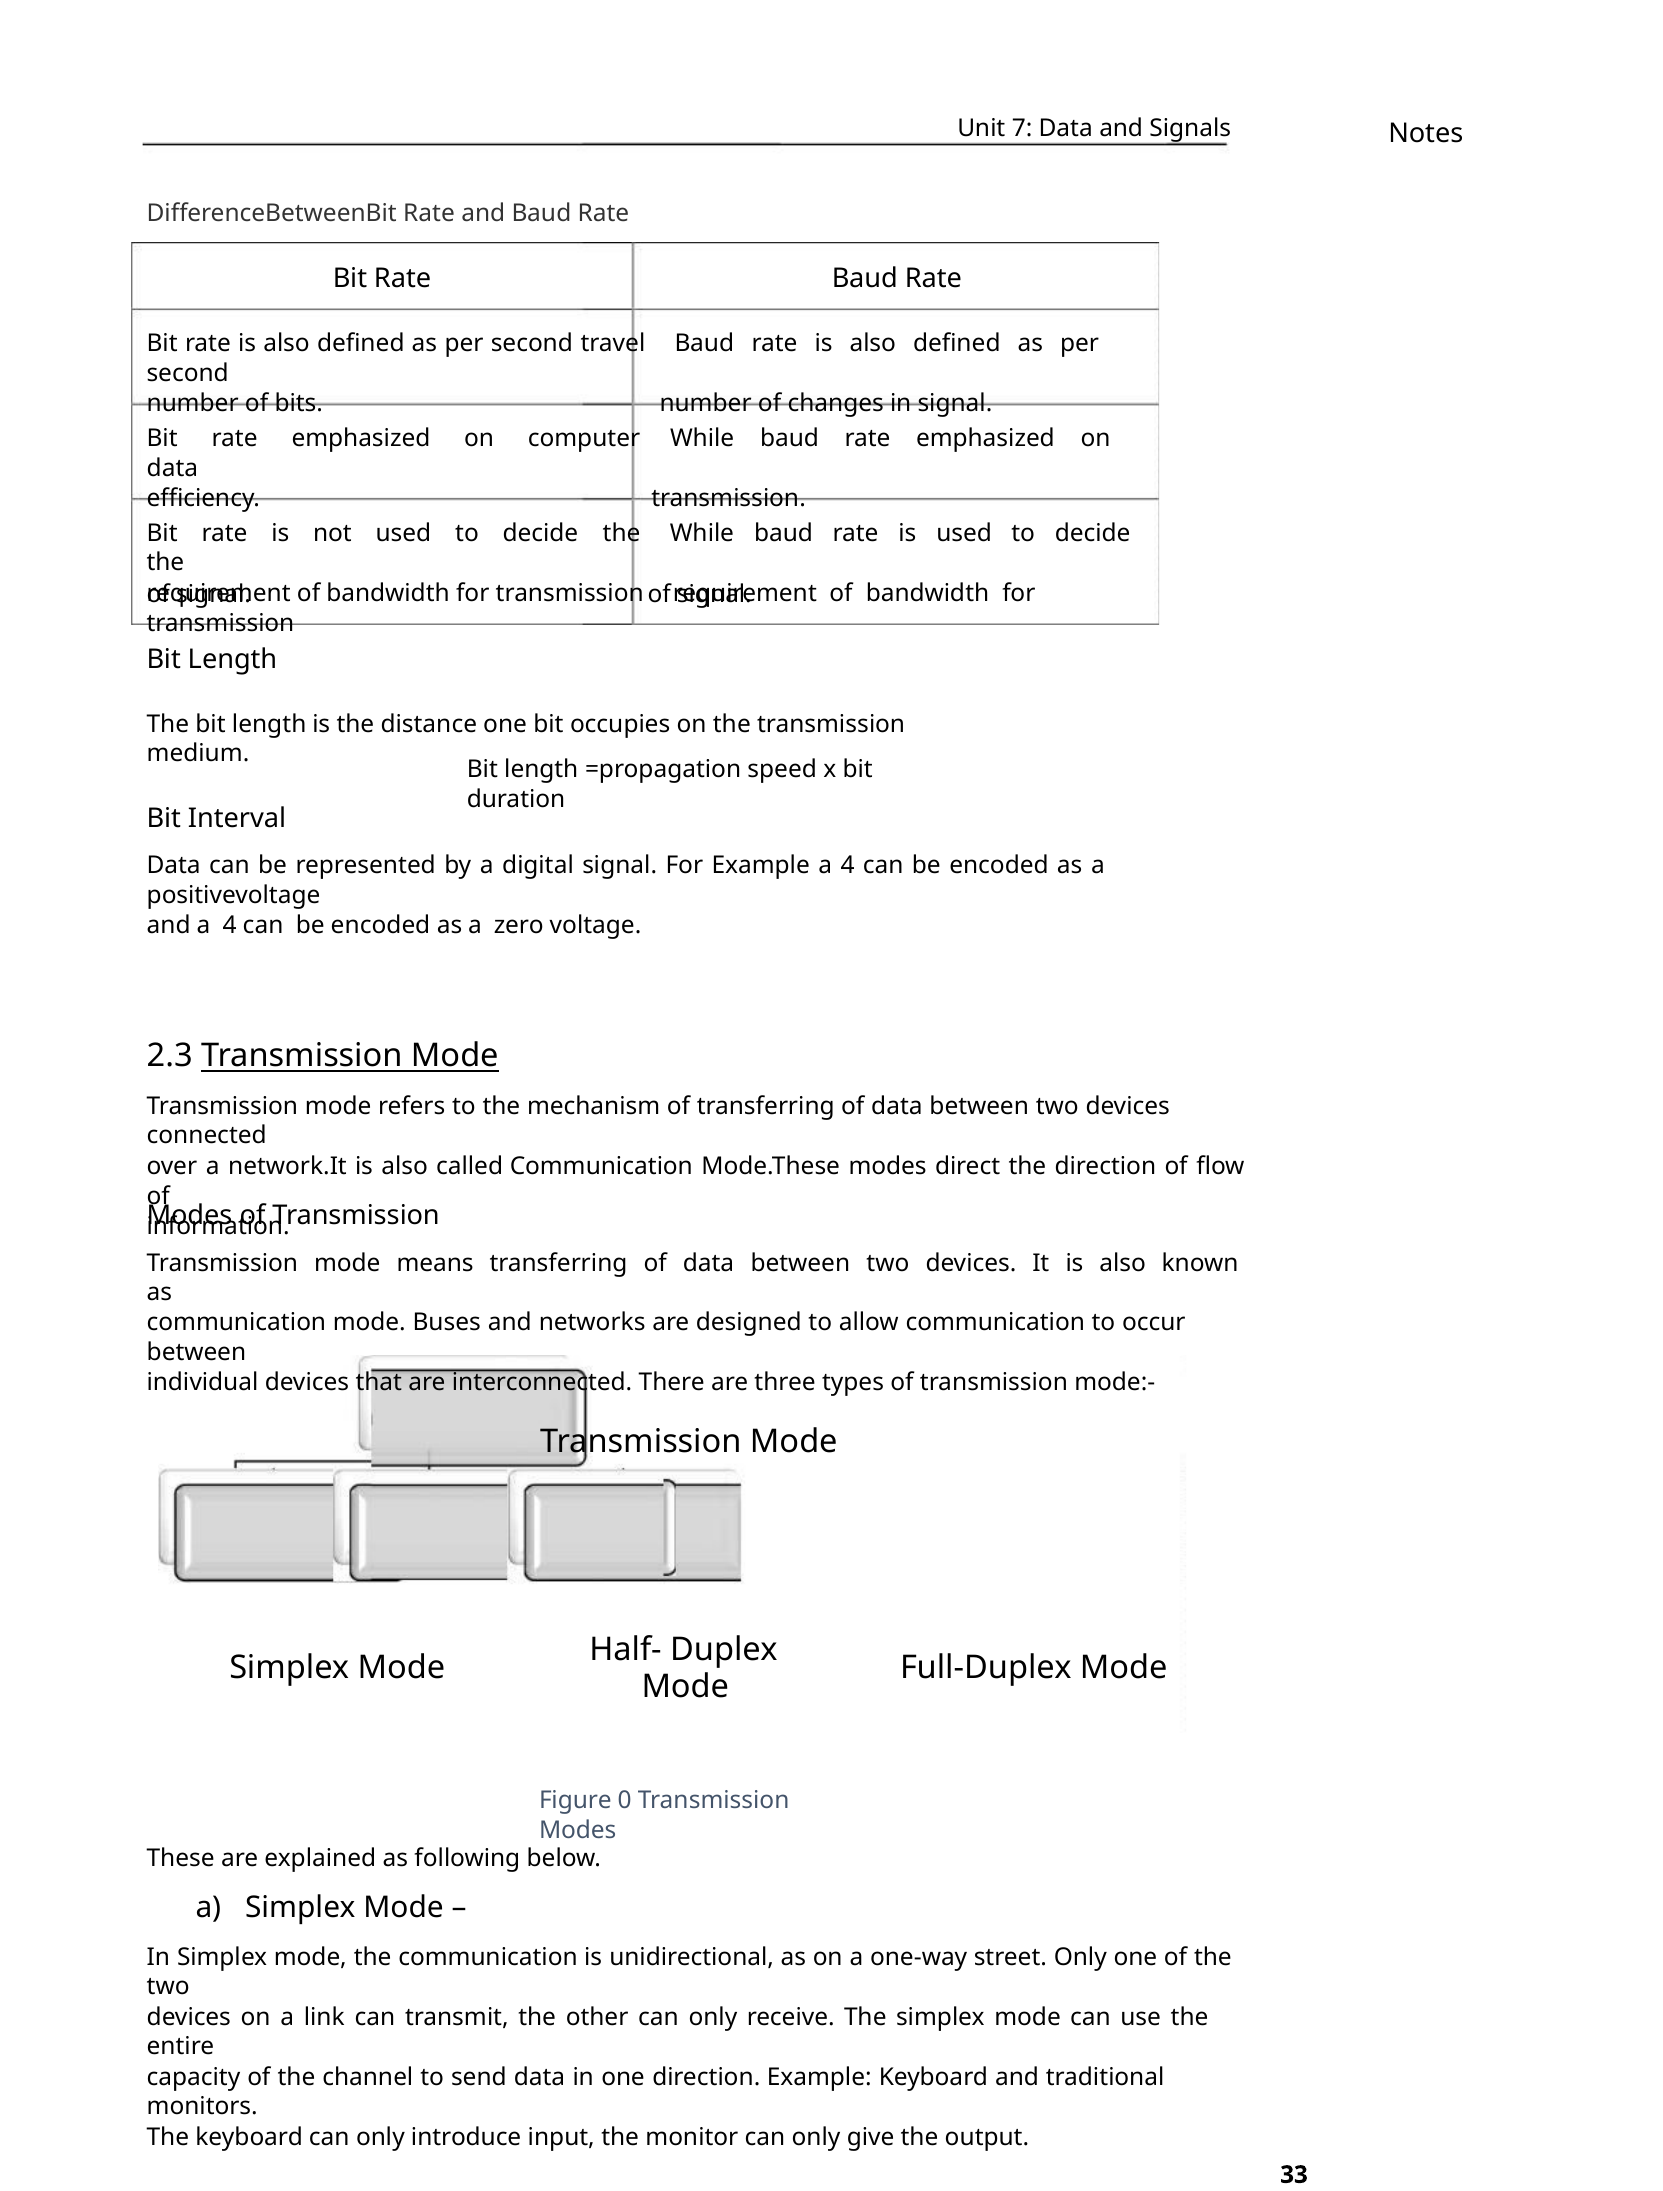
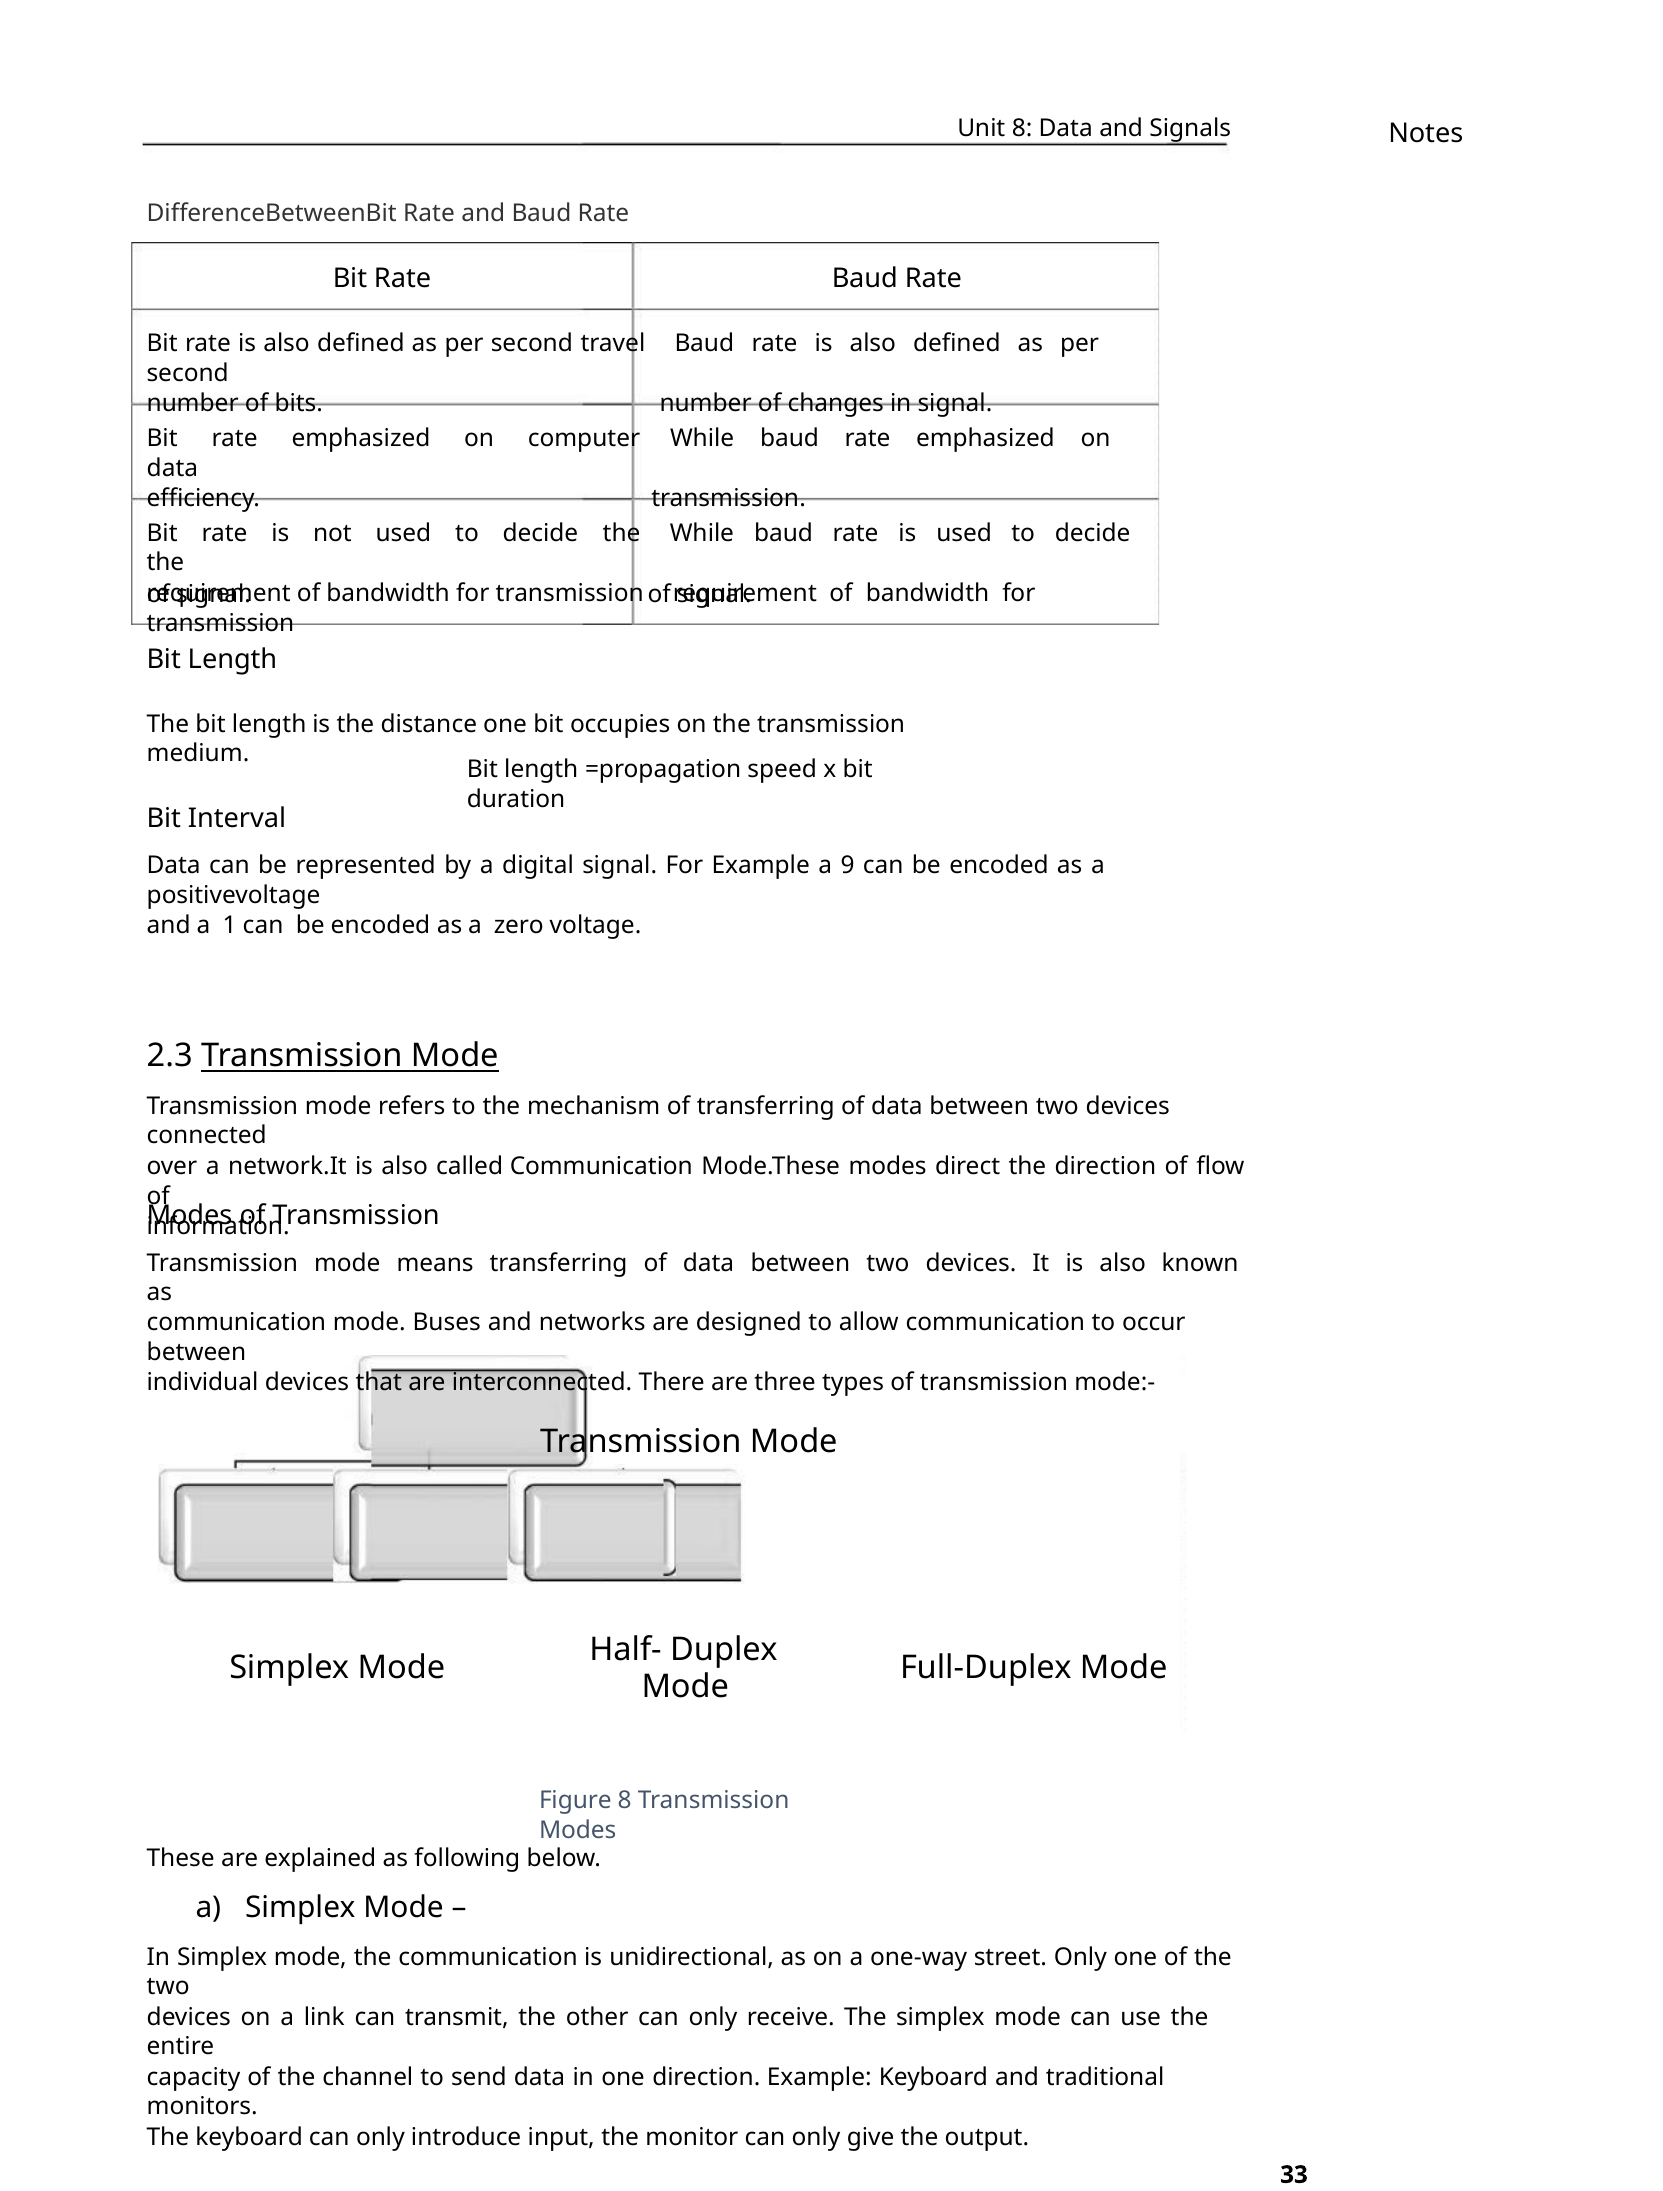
Unit 7: 7 -> 8
Example a 4: 4 -> 9
and a 4: 4 -> 1
Figure 0: 0 -> 8
